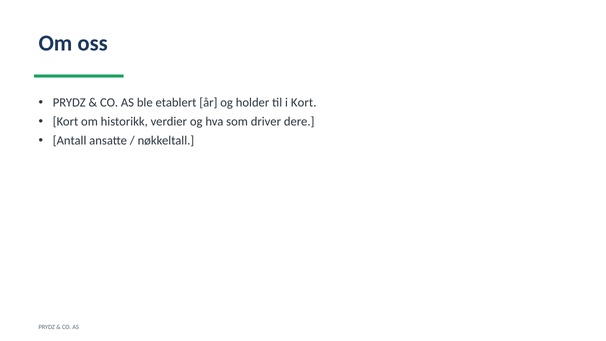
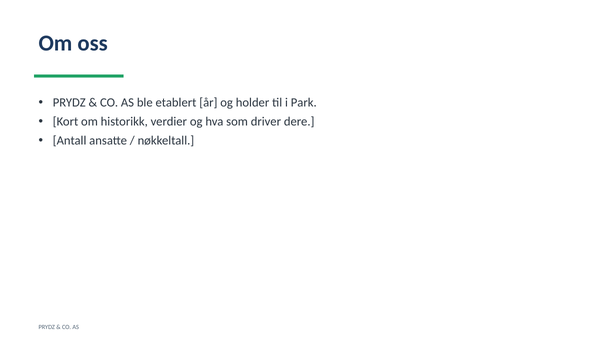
i Kort: Kort -> Park
